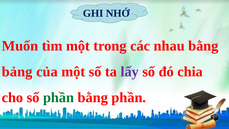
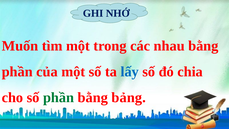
bảng at (17, 72): bảng -> phần
lấy colour: purple -> blue
bằng phần: phần -> bảng
